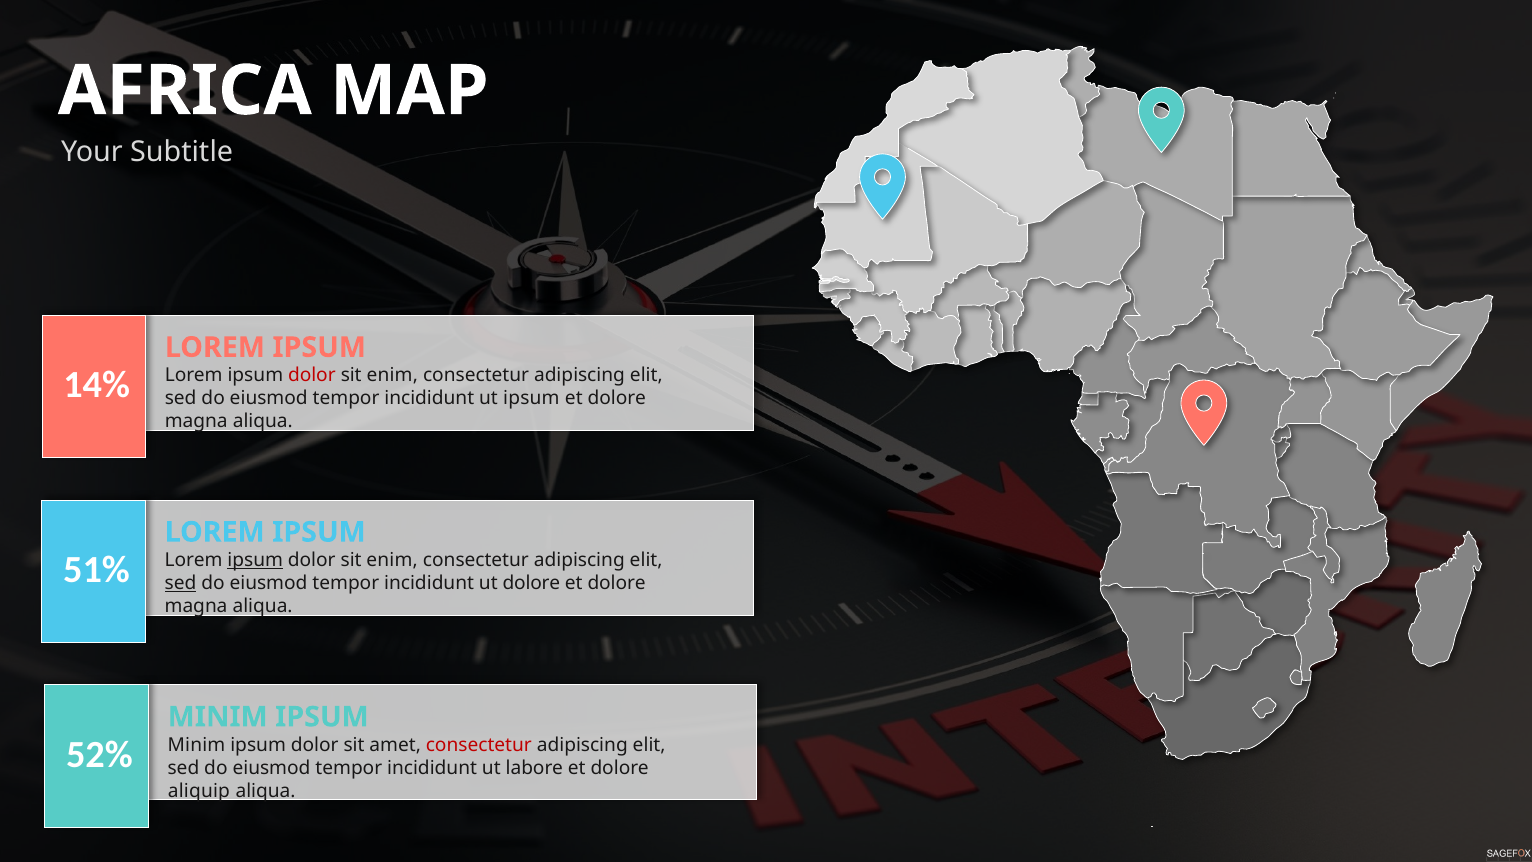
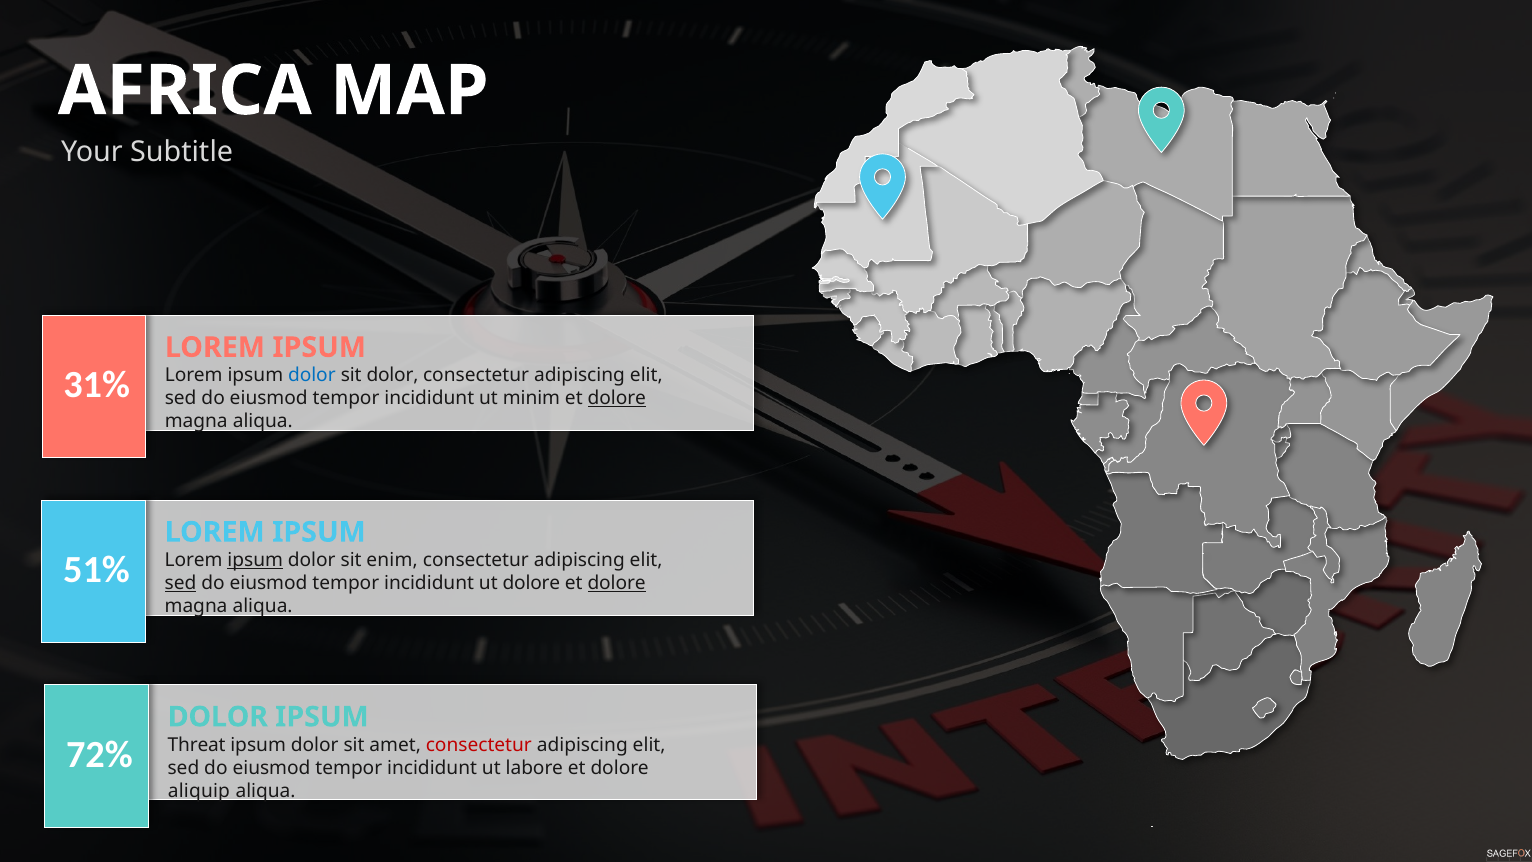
14%: 14% -> 31%
dolor at (312, 375) colour: red -> blue
enim at (392, 375): enim -> dolor
ut ipsum: ipsum -> minim
dolore at (617, 398) underline: none -> present
dolore at (617, 583) underline: none -> present
MINIM at (218, 717): MINIM -> DOLOR
52%: 52% -> 72%
Minim at (196, 745): Minim -> Threat
